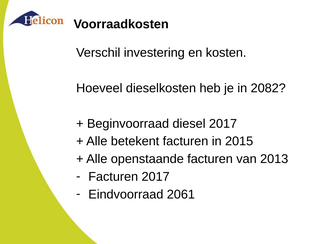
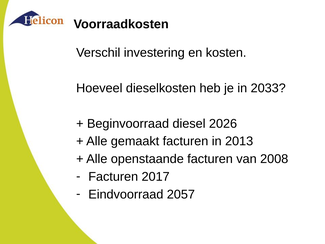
2082: 2082 -> 2033
diesel 2017: 2017 -> 2026
betekent: betekent -> gemaakt
2015: 2015 -> 2013
2013: 2013 -> 2008
2061: 2061 -> 2057
